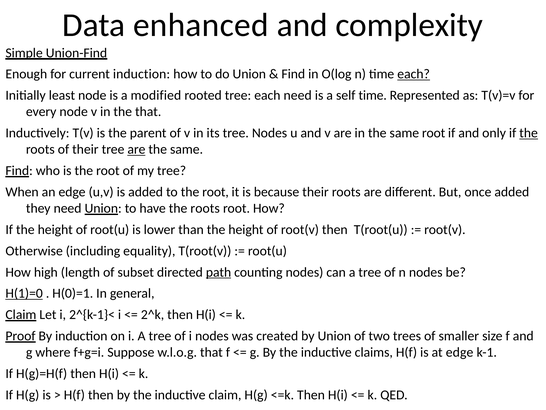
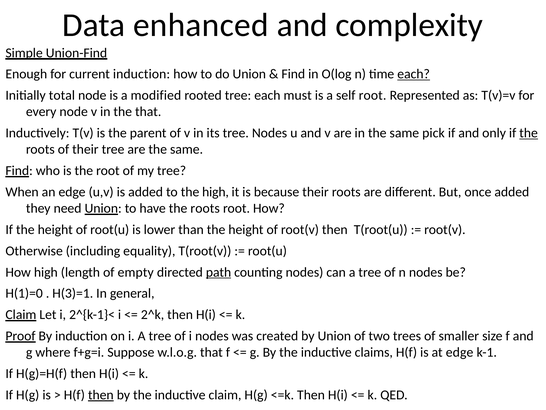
least: least -> total
each need: need -> must
self time: time -> root
same root: root -> pick
are at (136, 149) underline: present -> none
to the root: root -> high
subset: subset -> empty
H(1)=0 underline: present -> none
H(0)=1: H(0)=1 -> H(3)=1
then at (101, 394) underline: none -> present
